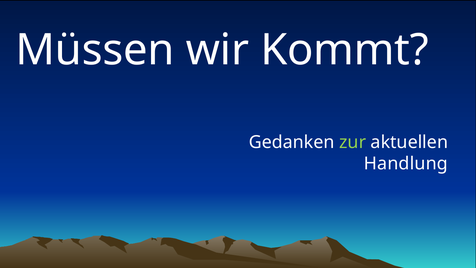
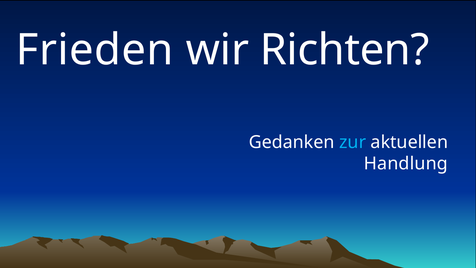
Müssen: Müssen -> Frieden
Kommt: Kommt -> Richten
zur colour: light green -> light blue
